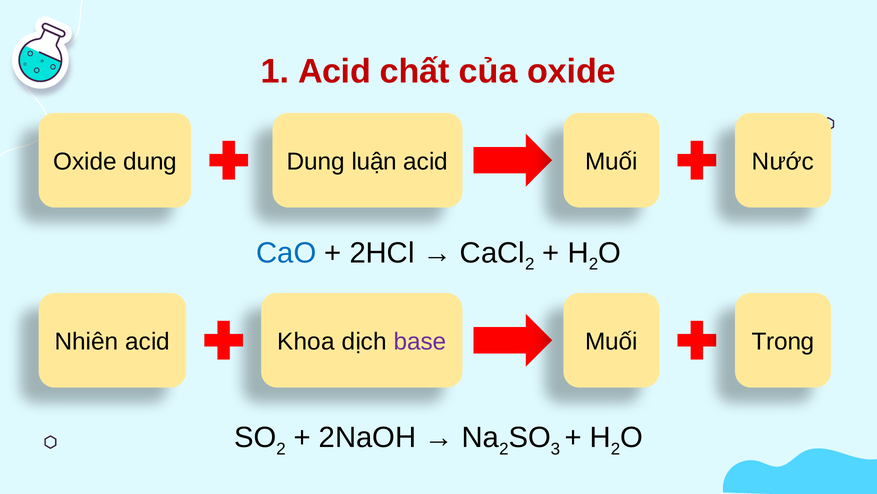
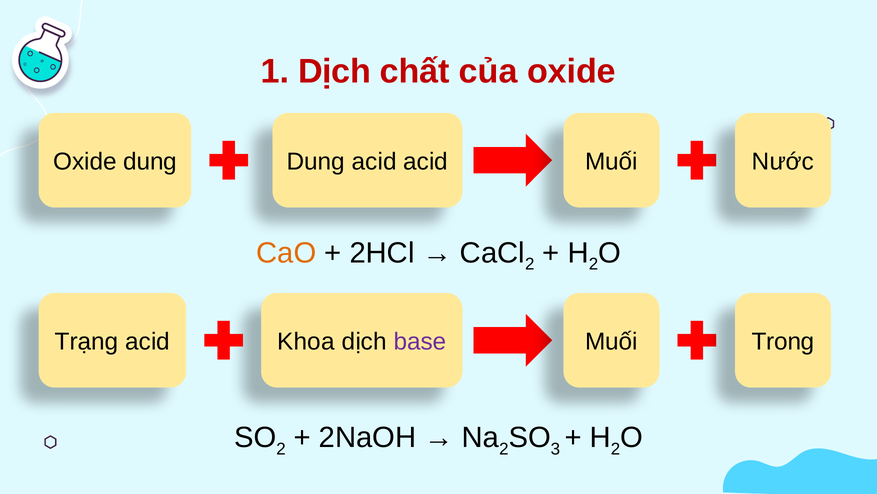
1 Acid: Acid -> Dịch
Dung luận: luận -> acid
CaO colour: blue -> orange
Nhiên: Nhiên -> Trạng
